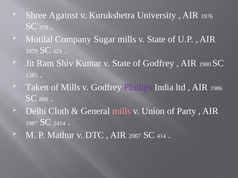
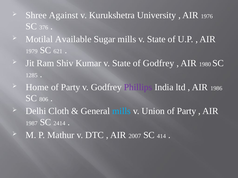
Company: Company -> Available
Taken: Taken -> Home
Mills at (71, 87): Mills -> Party
mills at (122, 111) colour: pink -> light blue
